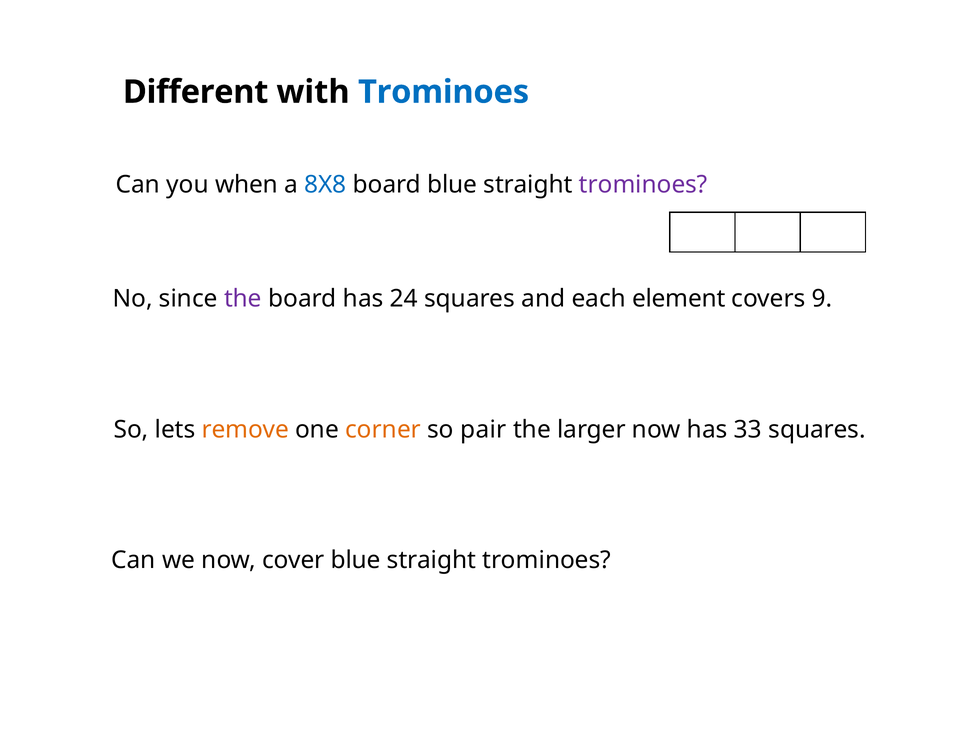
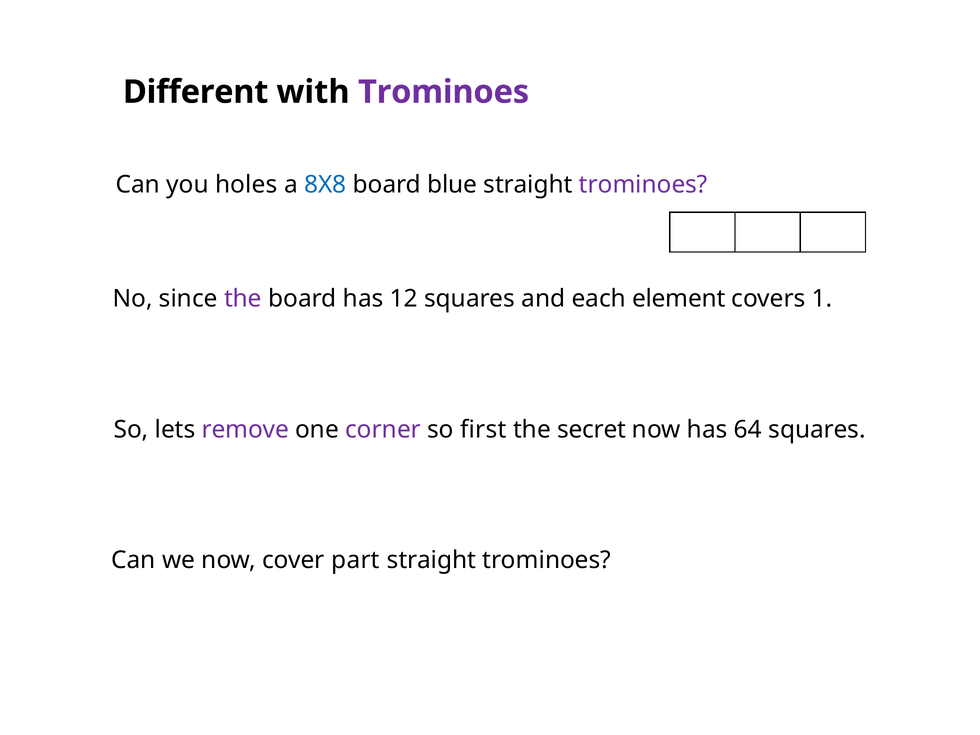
Trominoes at (444, 92) colour: blue -> purple
when: when -> holes
24: 24 -> 12
9: 9 -> 1
remove colour: orange -> purple
corner colour: orange -> purple
pair: pair -> first
larger: larger -> secret
33: 33 -> 64
cover blue: blue -> part
